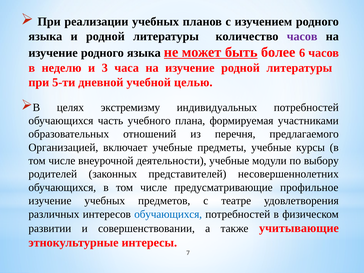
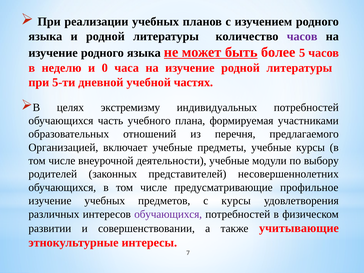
6: 6 -> 5
3: 3 -> 0
целью: целью -> частях
с театре: театре -> курсы
обучающихся at (168, 214) colour: blue -> purple
